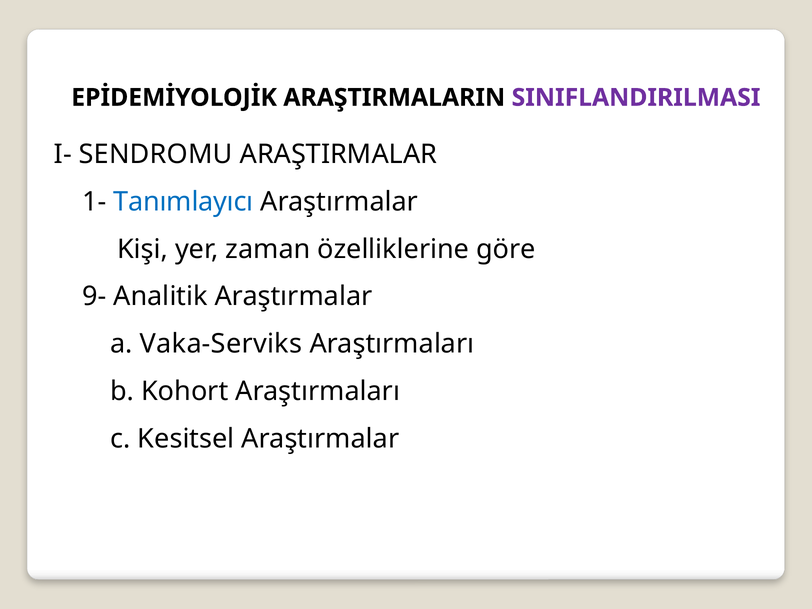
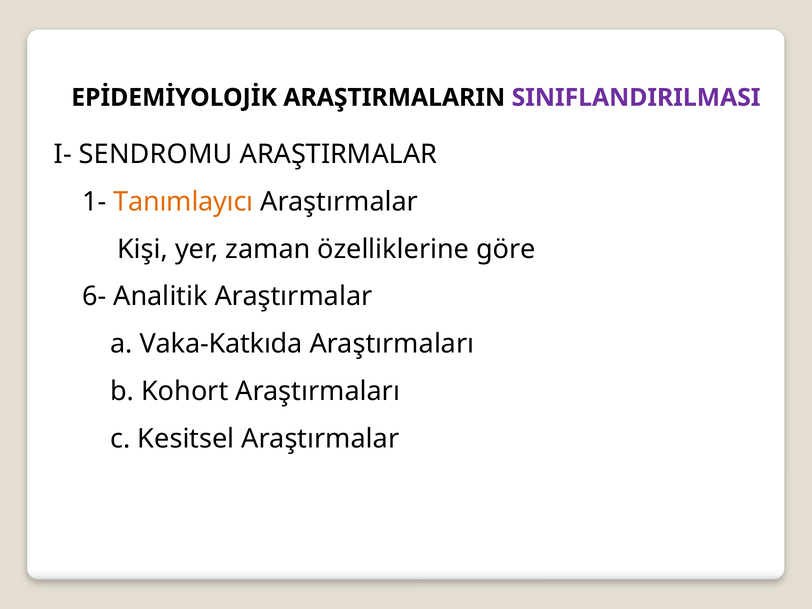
Tanımlayıcı colour: blue -> orange
9-: 9- -> 6-
Vaka-Serviks: Vaka-Serviks -> Vaka-Katkıda
